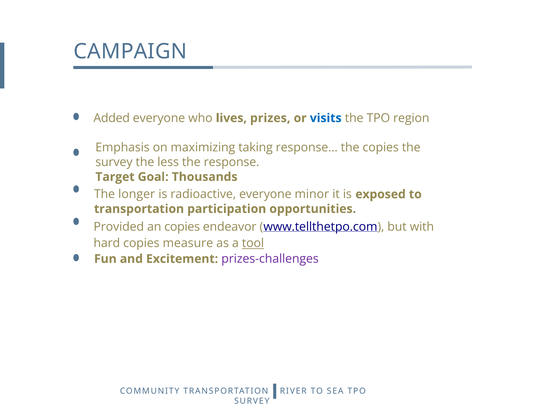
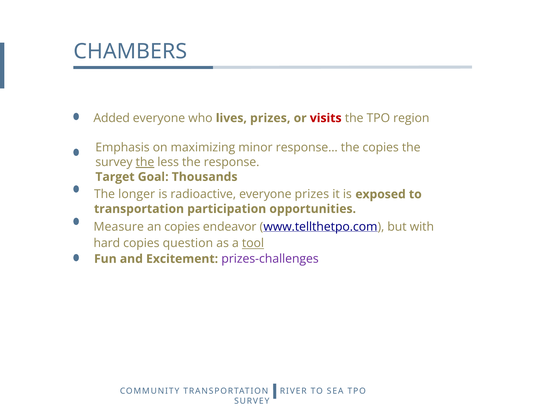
CAMPAIGN: CAMPAIGN -> CHAMBERS
visits colour: blue -> red
taking: taking -> minor
the at (145, 162) underline: none -> present
everyone minor: minor -> prizes
Provided: Provided -> Measure
measure: measure -> question
